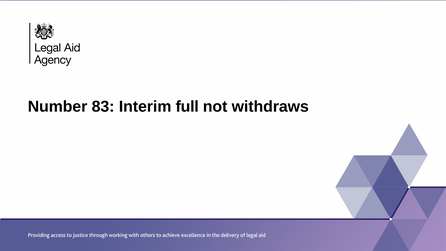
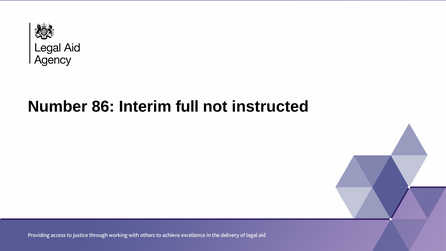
83: 83 -> 86
withdraws: withdraws -> instructed
